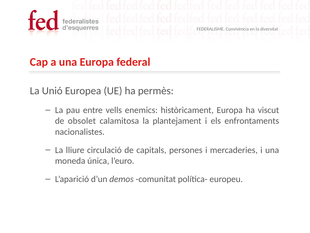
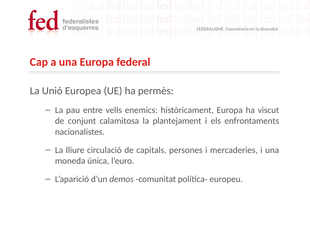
obsolet: obsolet -> conjunt
